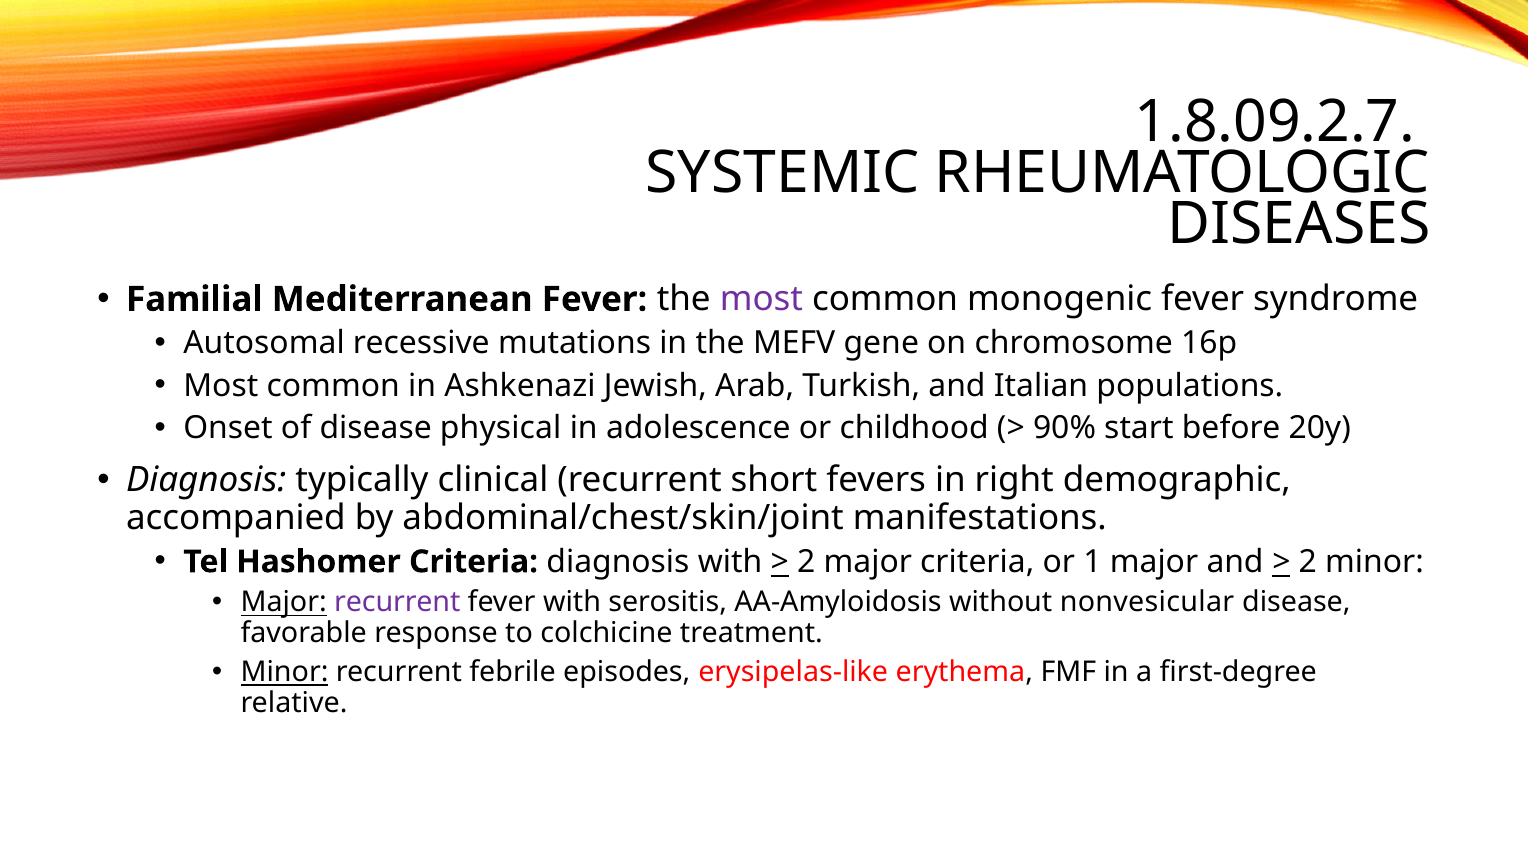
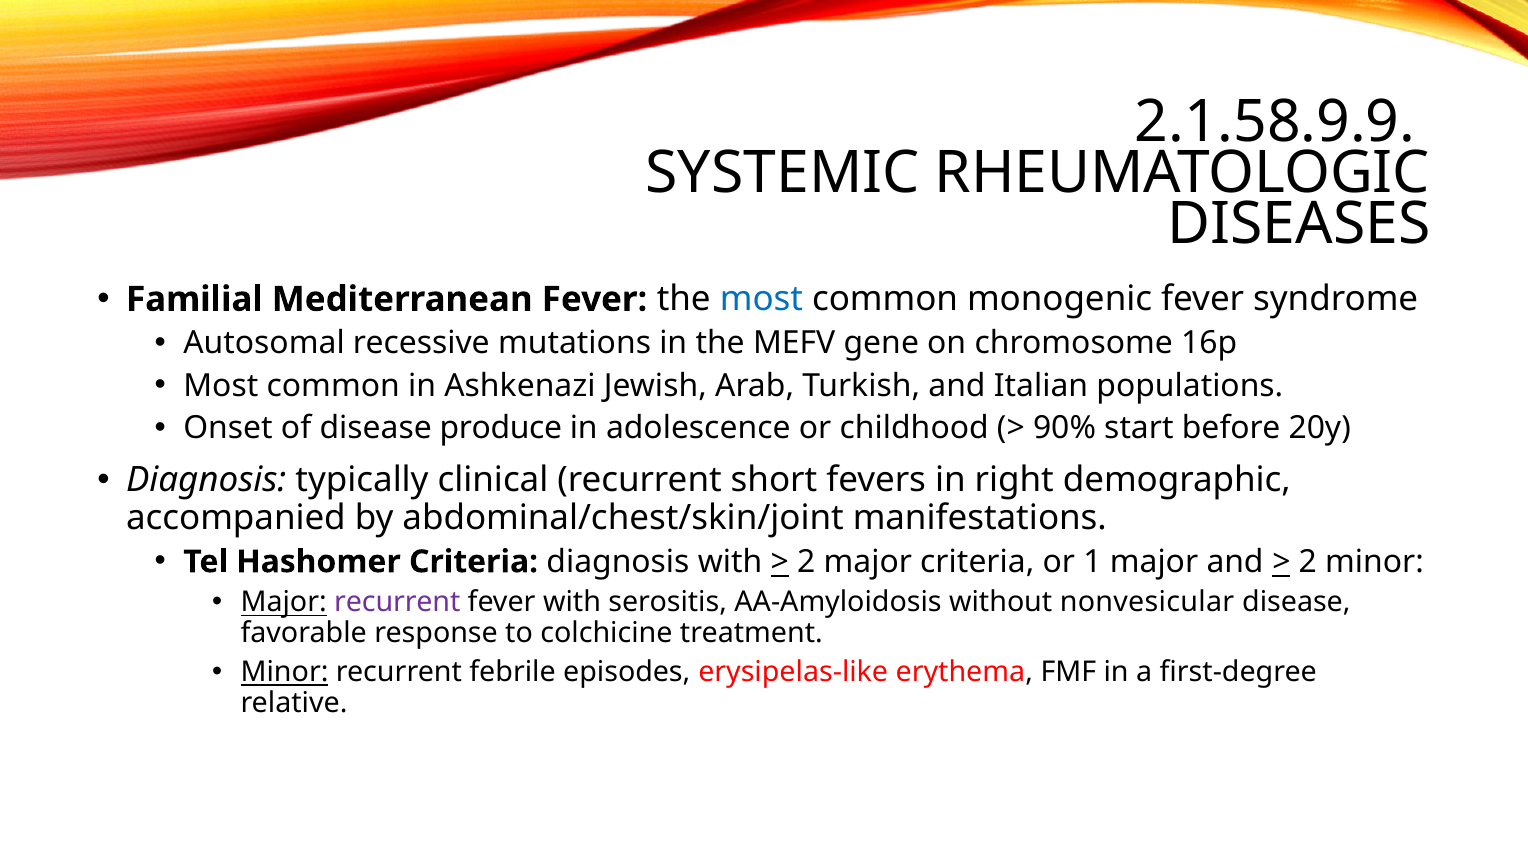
1.8.09.2.7: 1.8.09.2.7 -> 2.1.58.9.9
most at (761, 299) colour: purple -> blue
physical: physical -> produce
